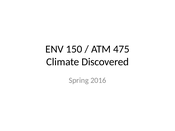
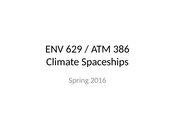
150: 150 -> 629
475: 475 -> 386
Discovered: Discovered -> Spaceships
